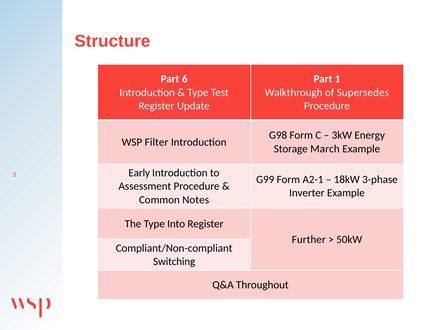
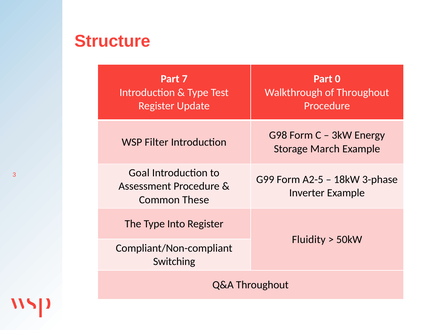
6: 6 -> 7
1: 1 -> 0
of Supersedes: Supersedes -> Throughout
Early: Early -> Goal
A2-1: A2-1 -> A2-5
Notes: Notes -> These
Further: Further -> Fluidity
